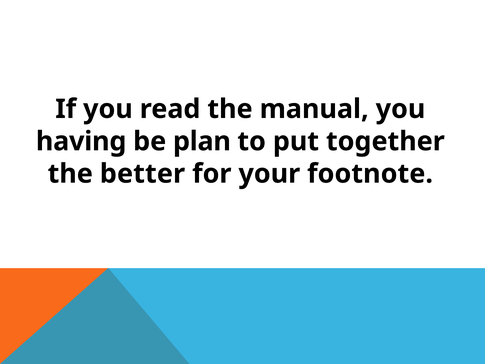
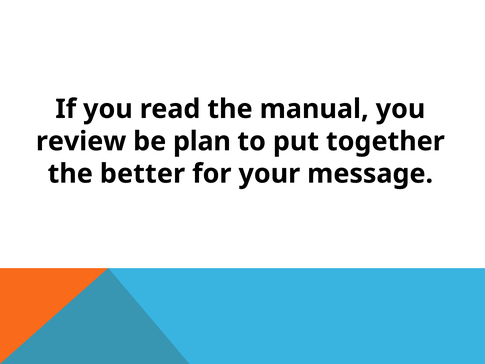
having: having -> review
footnote: footnote -> message
